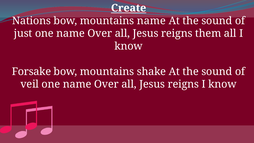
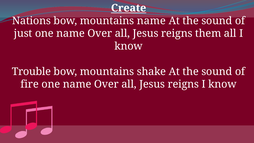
Forsake: Forsake -> Trouble
veil: veil -> fire
